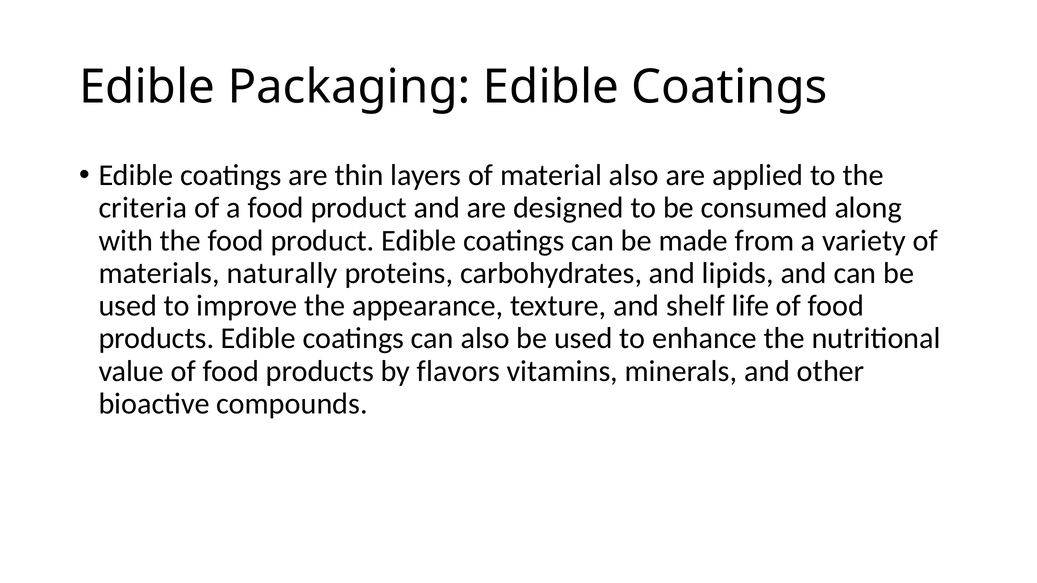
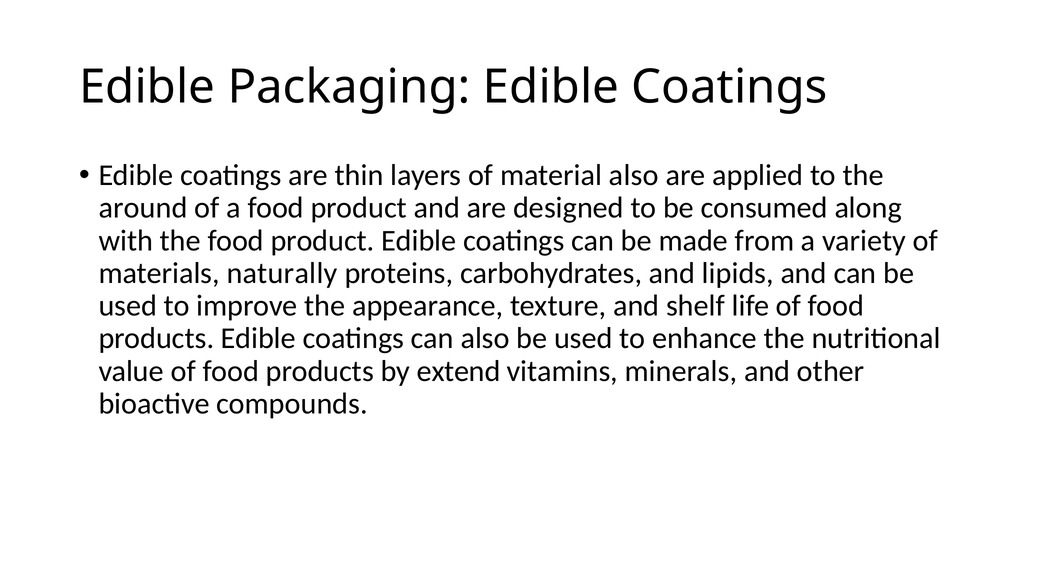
criteria: criteria -> around
flavors: flavors -> extend
